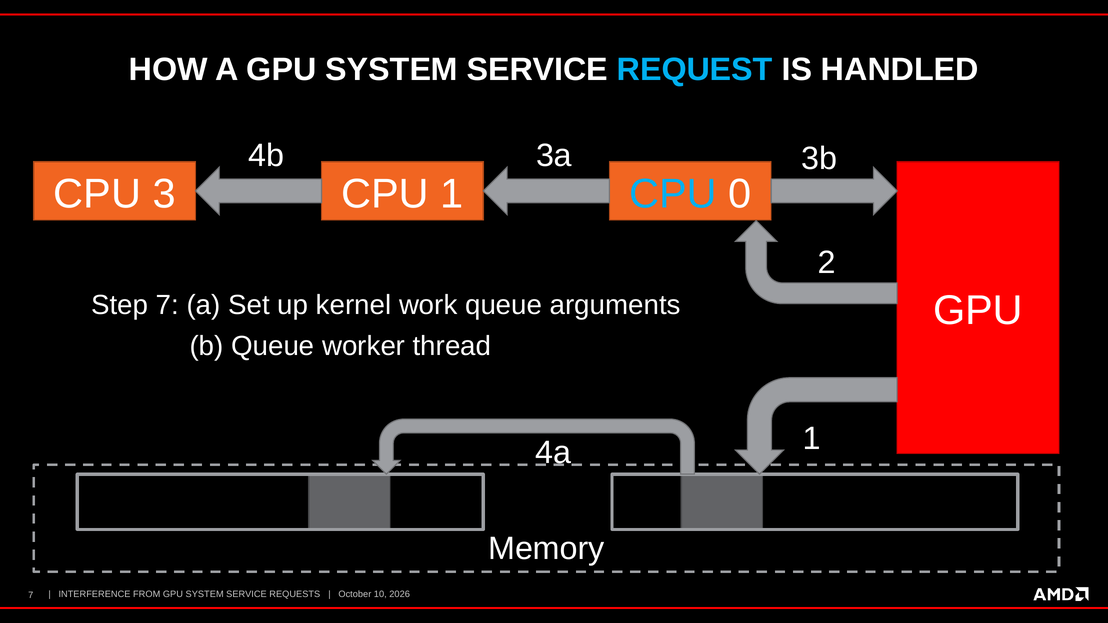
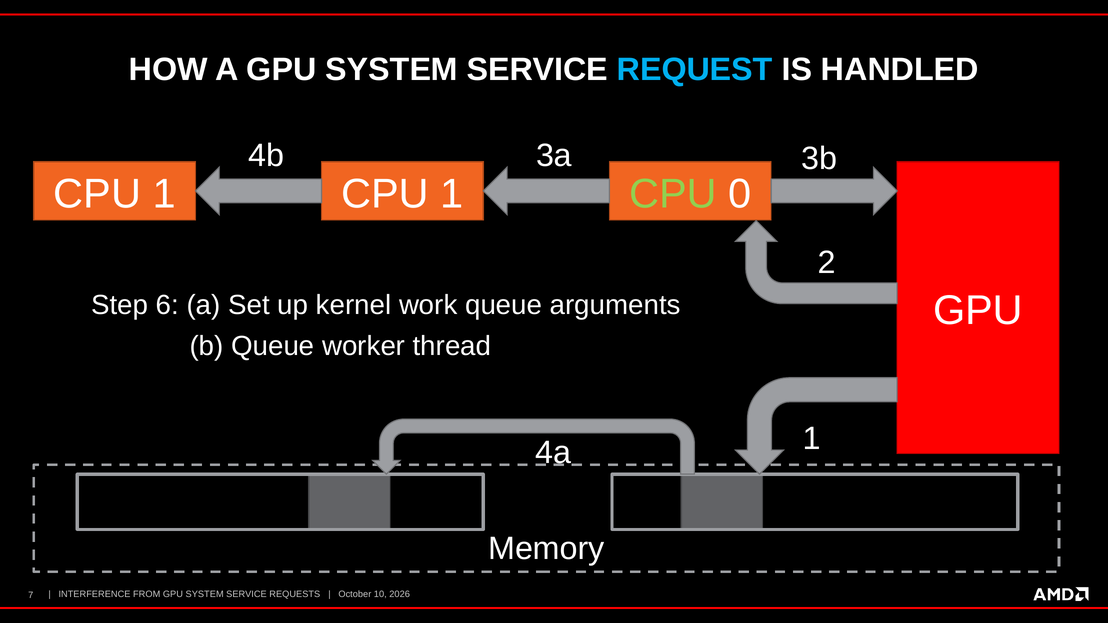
3 at (164, 194): 3 -> 1
CPU at (673, 194) colour: light blue -> light green
Step 7: 7 -> 6
